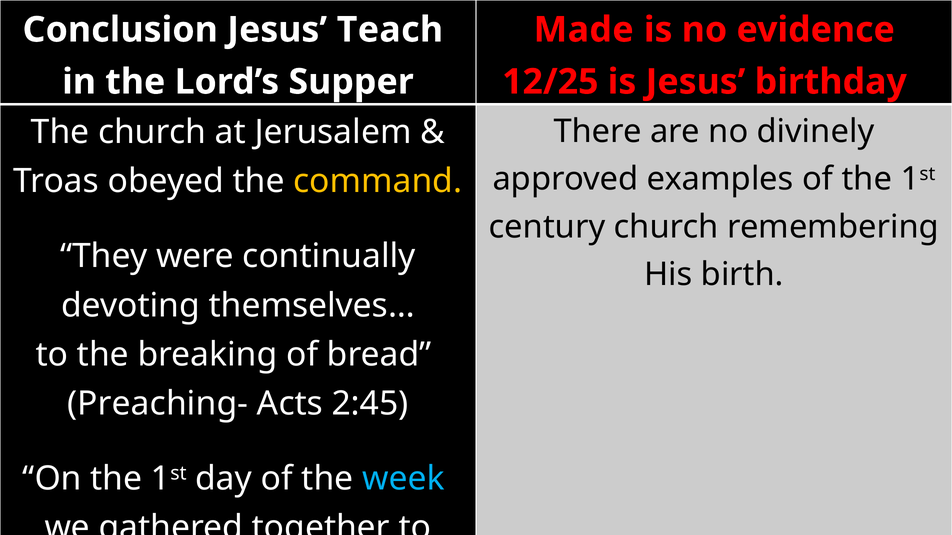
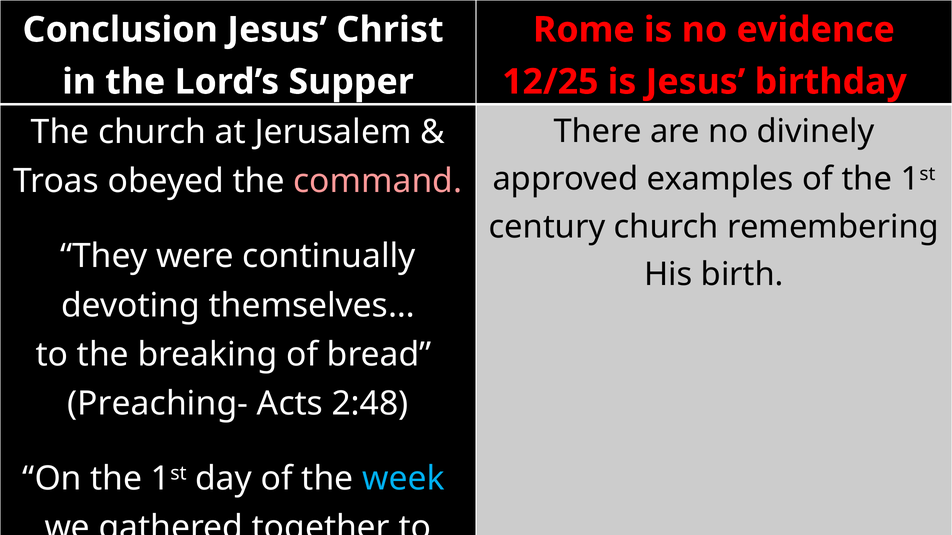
Teach: Teach -> Christ
Made: Made -> Rome
command colour: yellow -> pink
2:45: 2:45 -> 2:48
